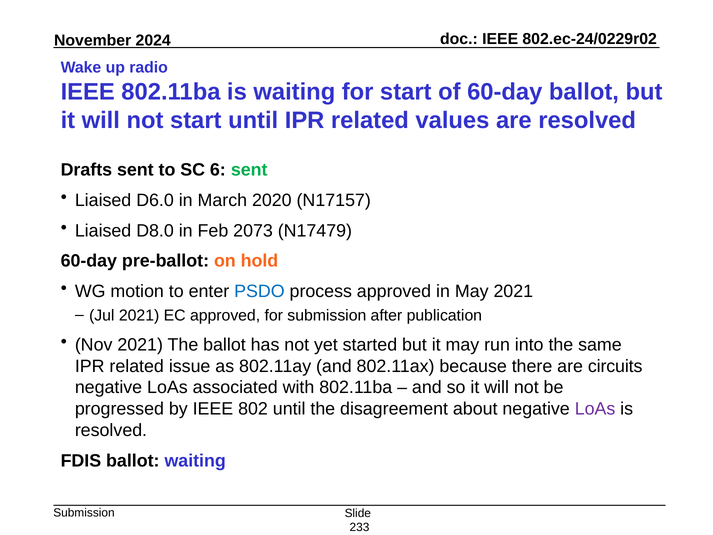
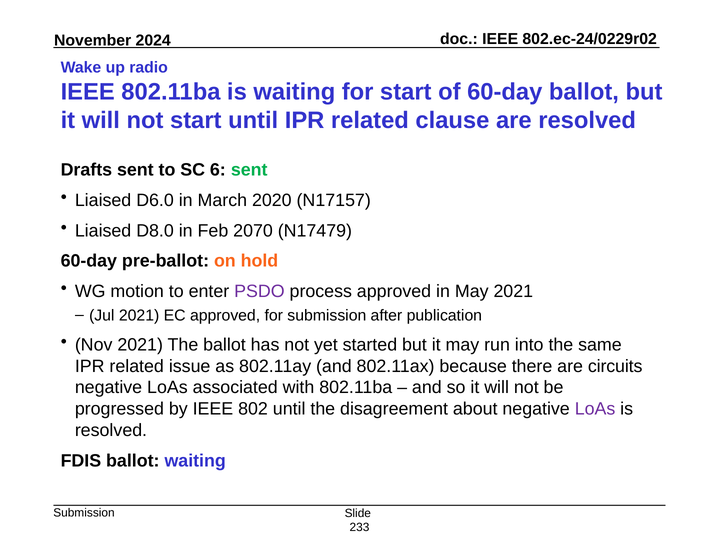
values: values -> clause
2073: 2073 -> 2070
PSDO colour: blue -> purple
